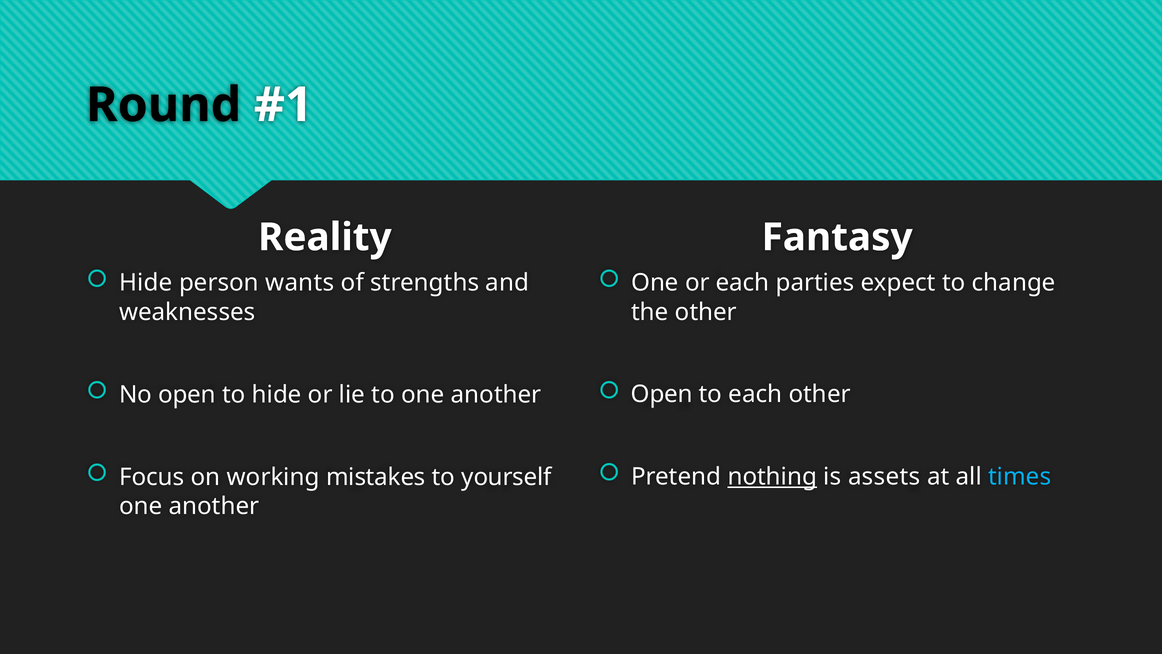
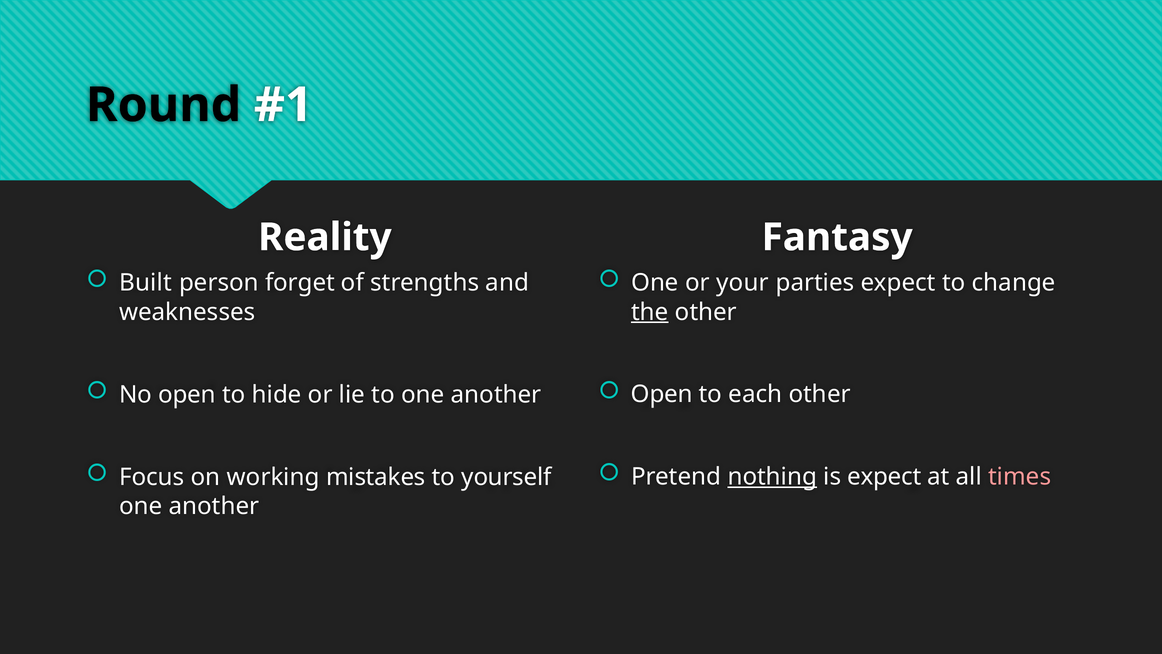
or each: each -> your
Hide at (146, 283): Hide -> Built
wants: wants -> forget
the underline: none -> present
is assets: assets -> expect
times colour: light blue -> pink
